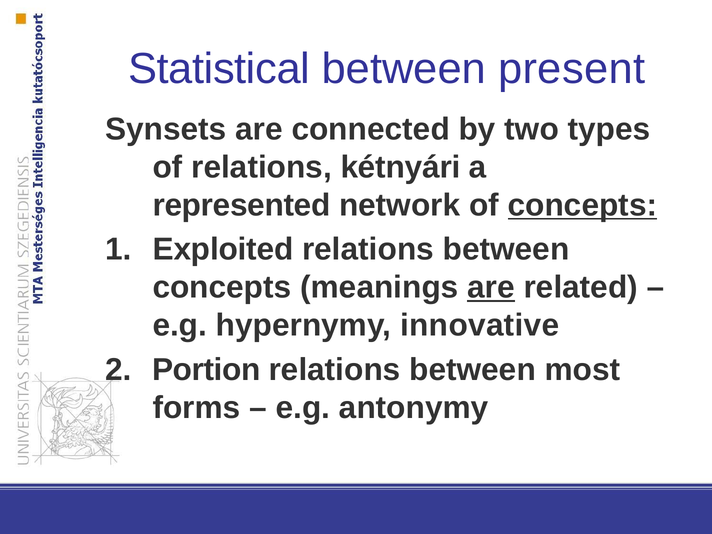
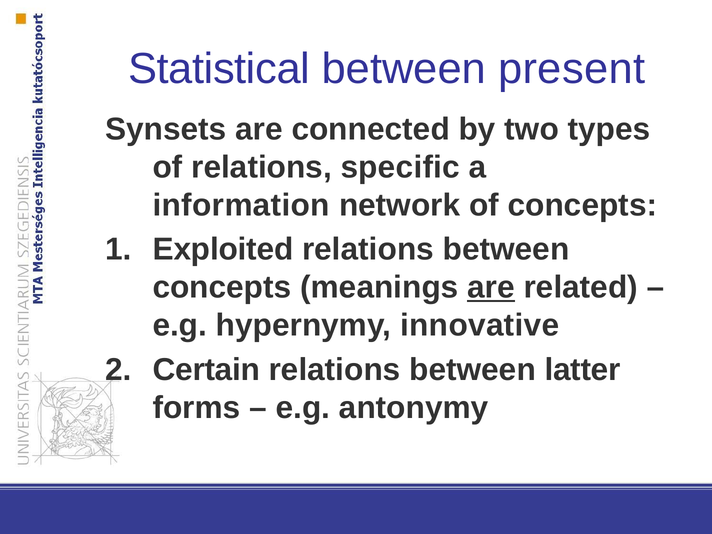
kétnyári: kétnyári -> specific
represented: represented -> information
concepts at (582, 205) underline: present -> none
Portion: Portion -> Certain
most: most -> latter
